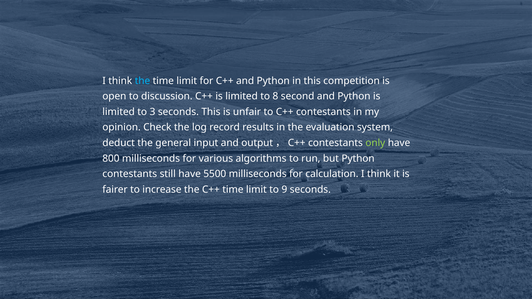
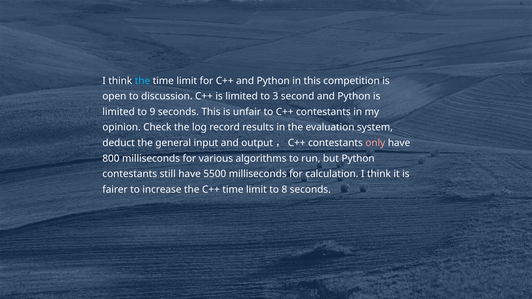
8: 8 -> 3
3: 3 -> 9
only colour: light green -> pink
9: 9 -> 8
